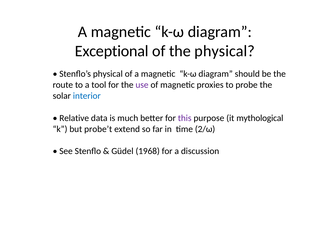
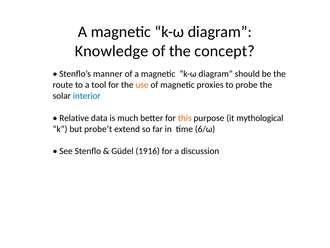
Exceptional: Exceptional -> Knowledge
the physical: physical -> concept
Stenflo’s physical: physical -> manner
use colour: purple -> orange
this colour: purple -> orange
2/ω: 2/ω -> 6/ω
1968: 1968 -> 1916
